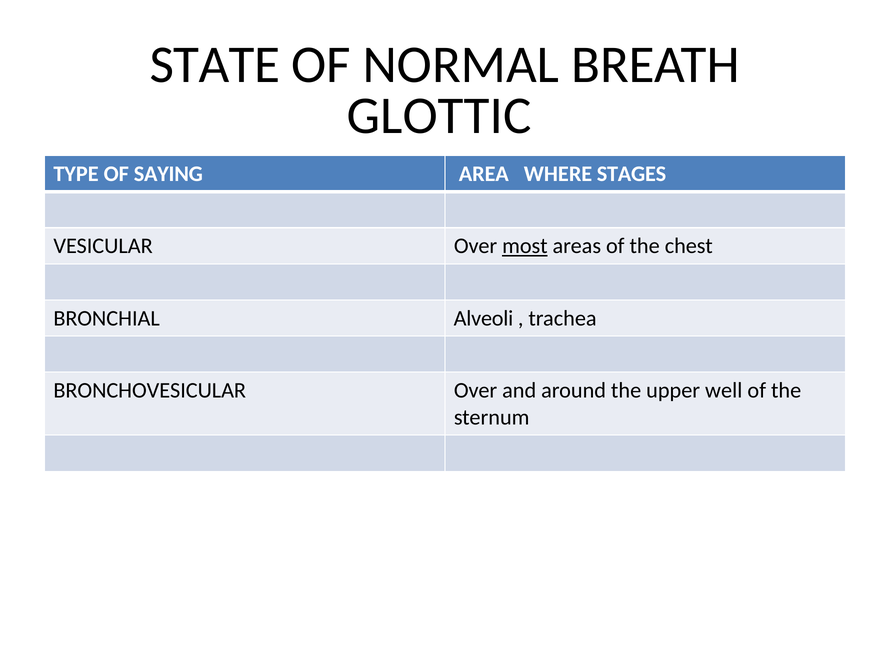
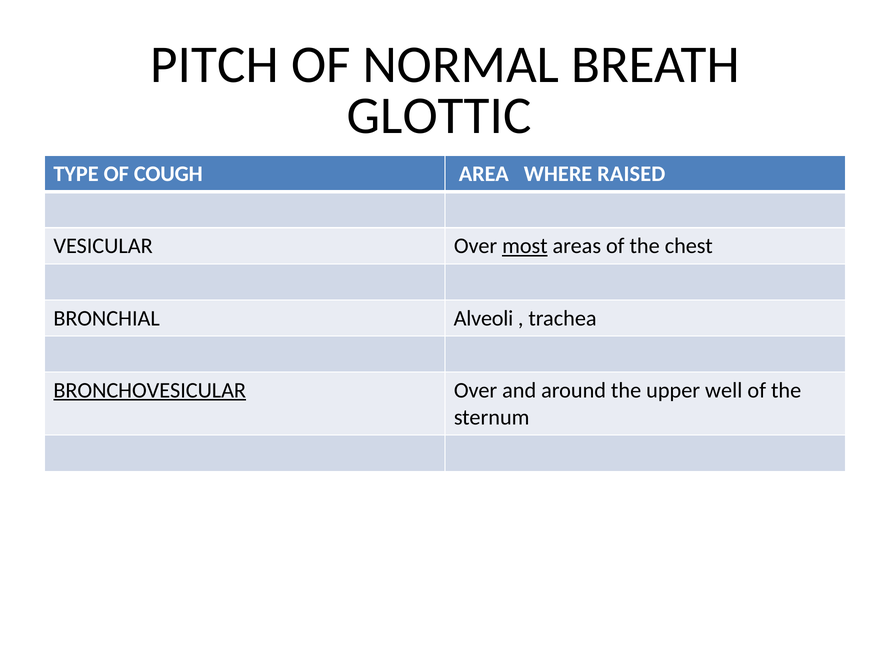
STATE: STATE -> PITCH
SAYING: SAYING -> COUGH
STAGES: STAGES -> RAISED
BRONCHOVESICULAR underline: none -> present
